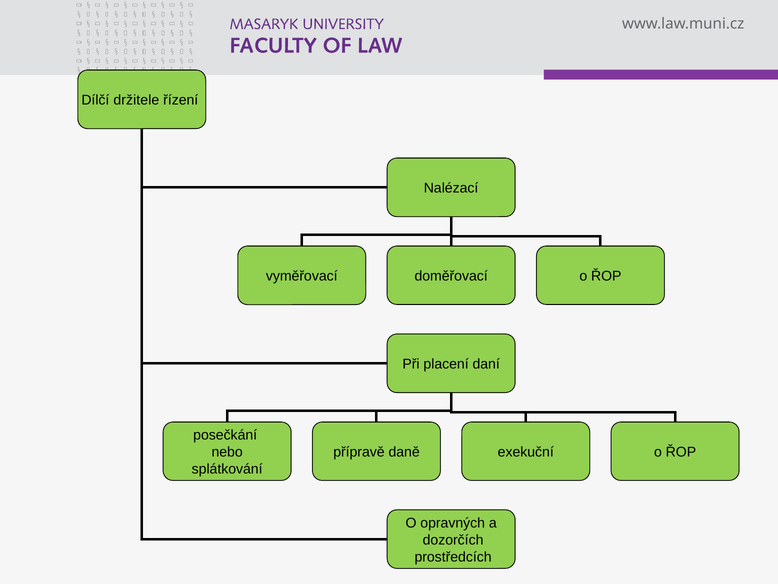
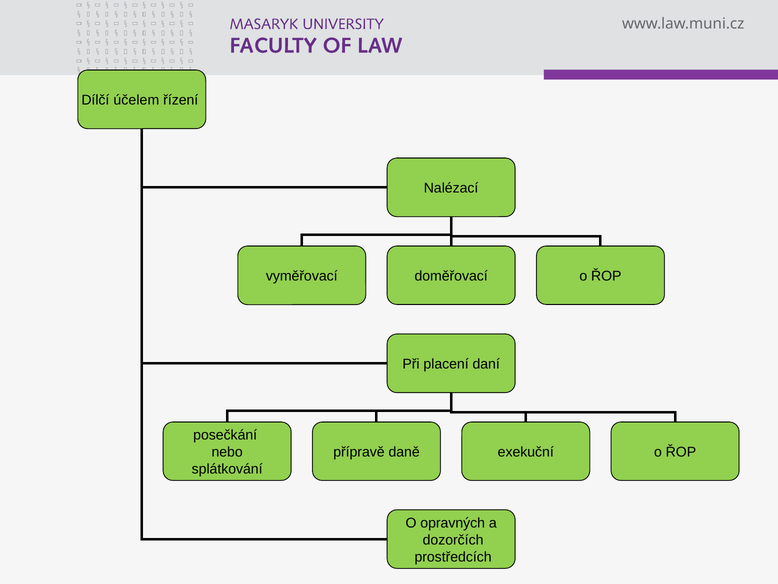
držitele: držitele -> účelem
